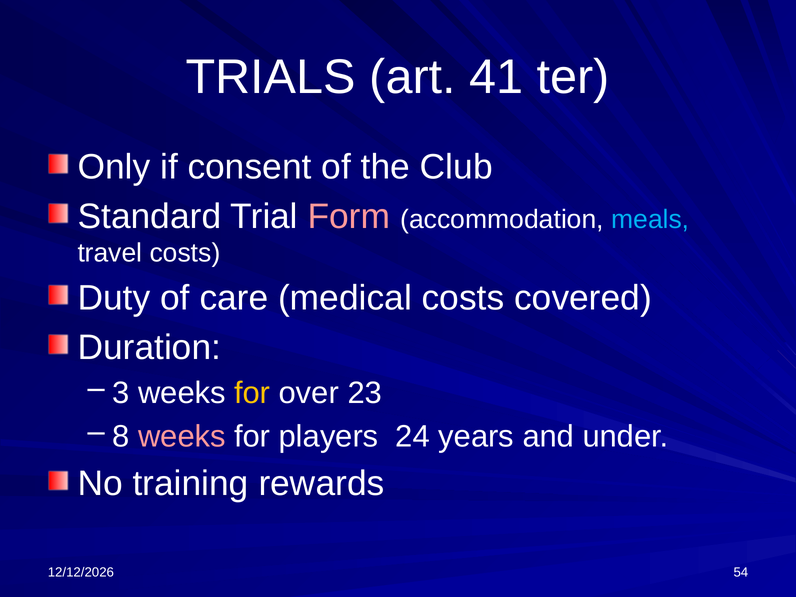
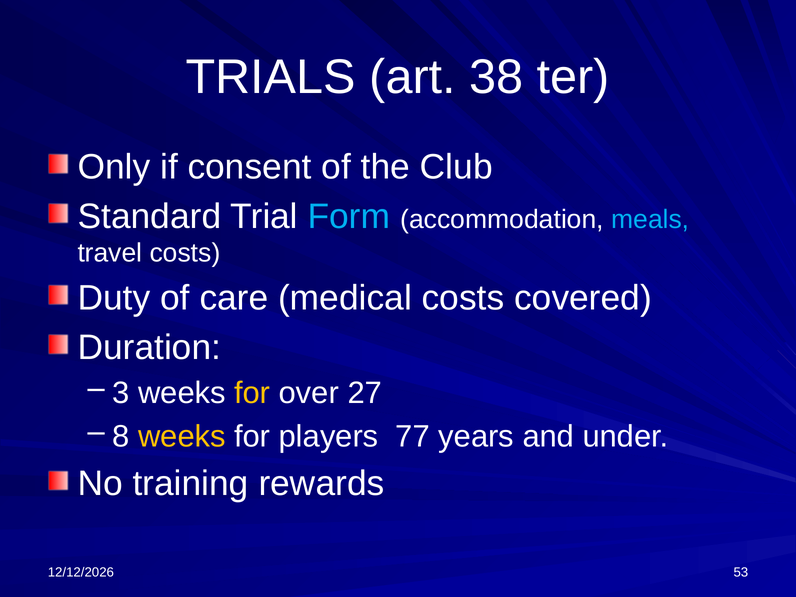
41: 41 -> 38
Form colour: pink -> light blue
23: 23 -> 27
weeks at (182, 437) colour: pink -> yellow
24: 24 -> 77
54: 54 -> 53
